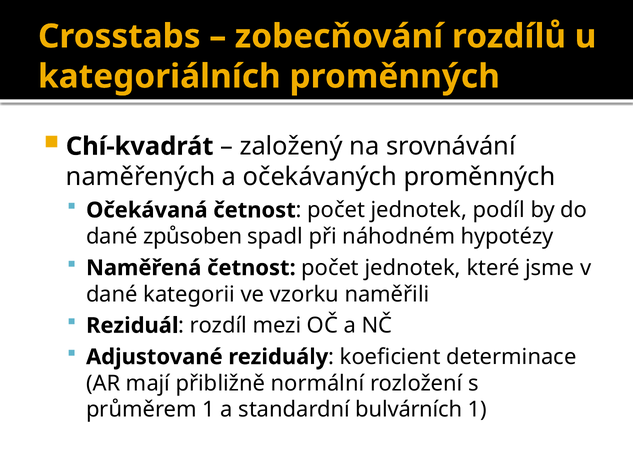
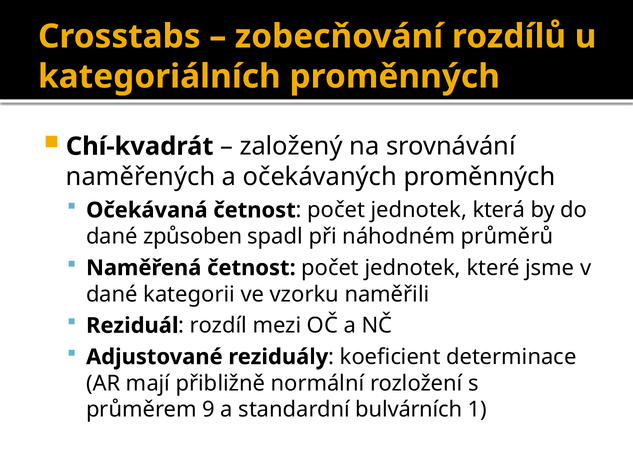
podíl: podíl -> která
hypotézy: hypotézy -> průměrů
průměrem 1: 1 -> 9
